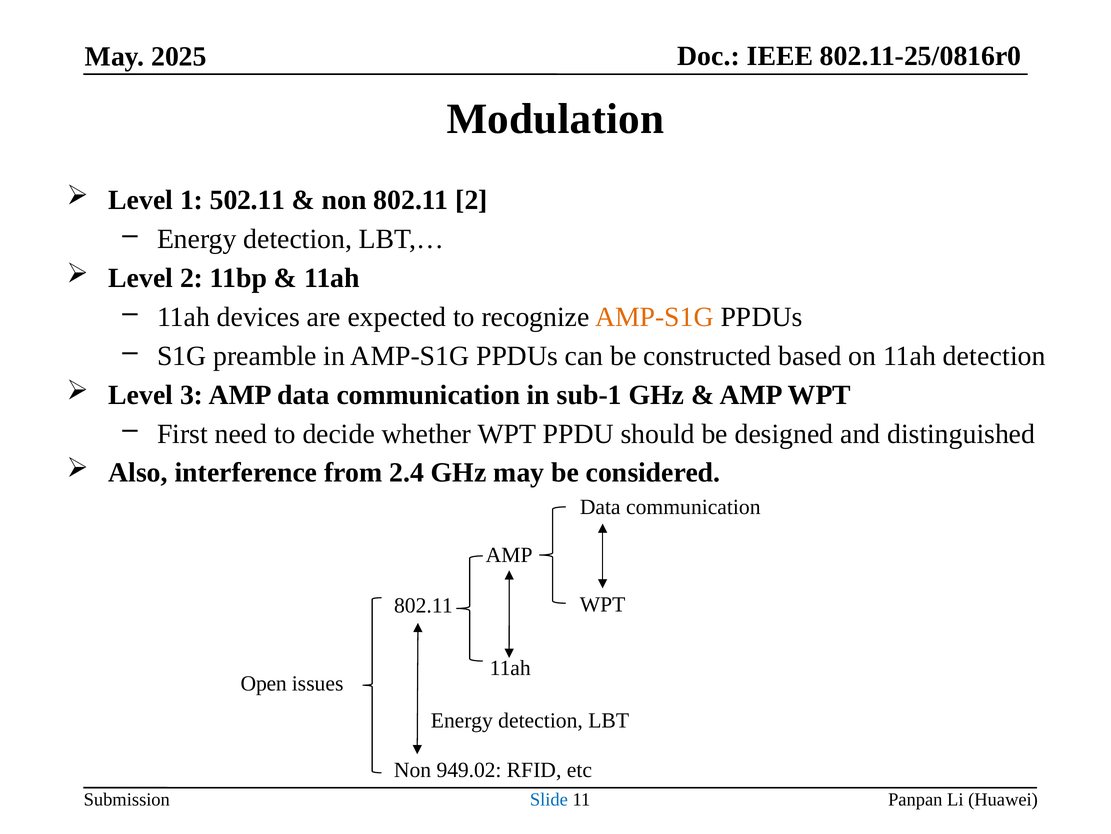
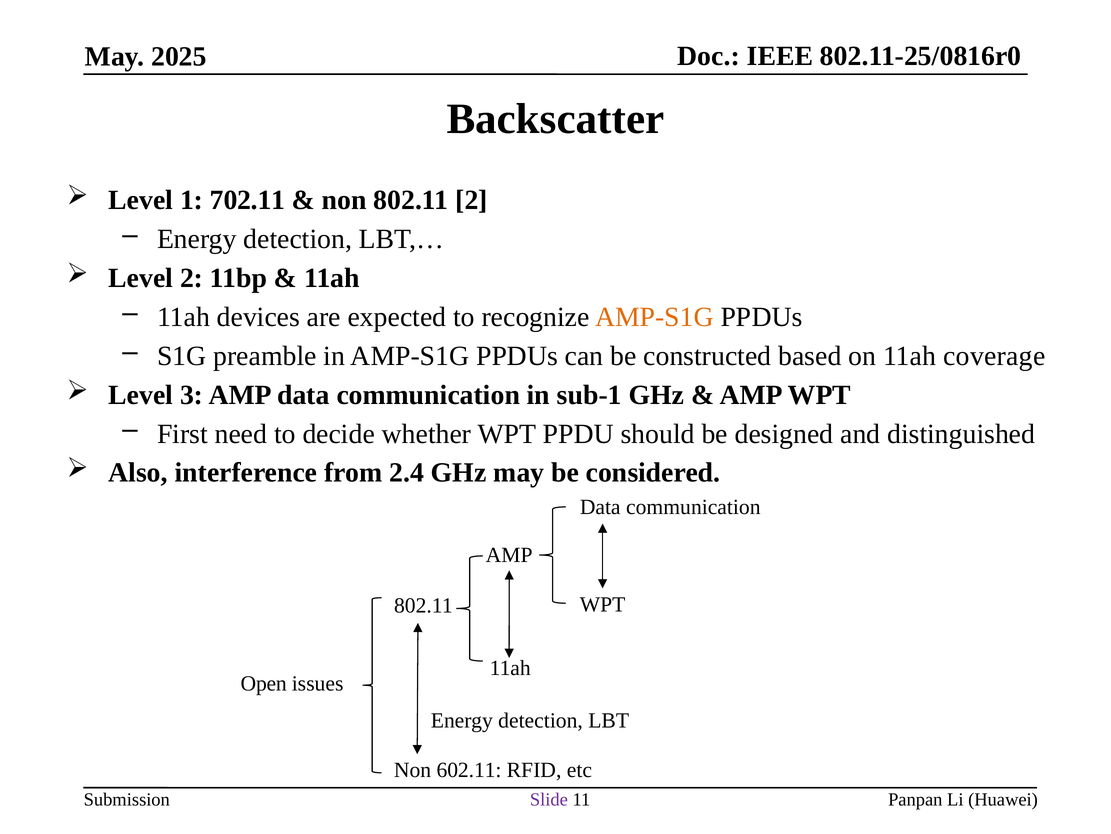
Modulation: Modulation -> Backscatter
502.11: 502.11 -> 702.11
11ah detection: detection -> coverage
949.02: 949.02 -> 602.11
Slide colour: blue -> purple
